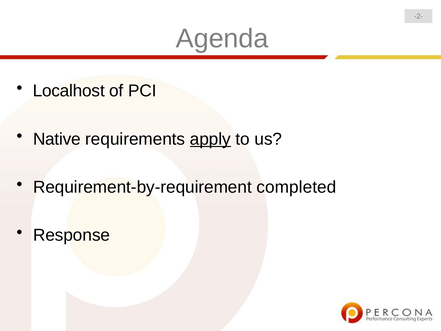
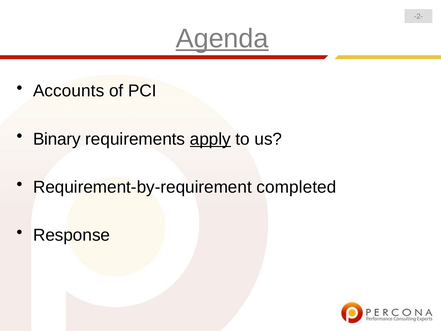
Agenda underline: none -> present
Localhost: Localhost -> Accounts
Native: Native -> Binary
